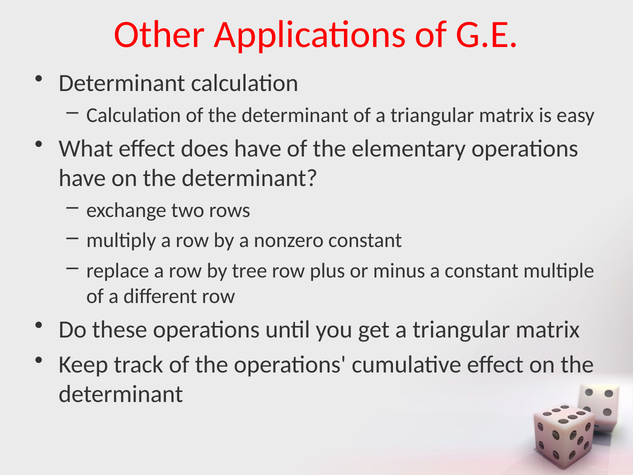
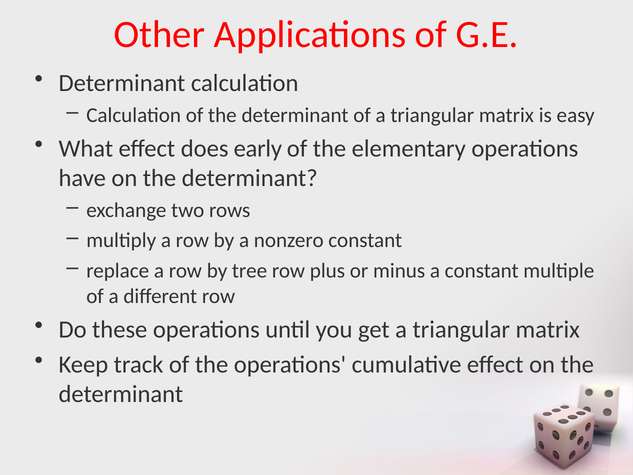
does have: have -> early
